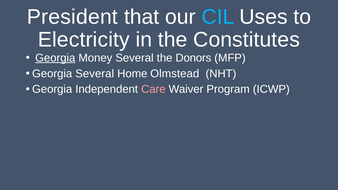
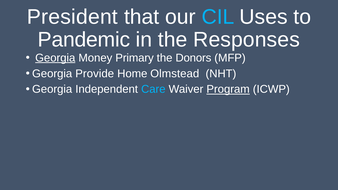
Electricity: Electricity -> Pandemic
Constitutes: Constitutes -> Responses
Money Several: Several -> Primary
Georgia Several: Several -> Provide
Care colour: pink -> light blue
Program underline: none -> present
